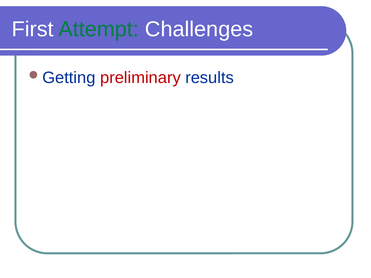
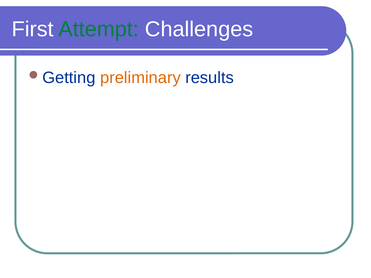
preliminary colour: red -> orange
